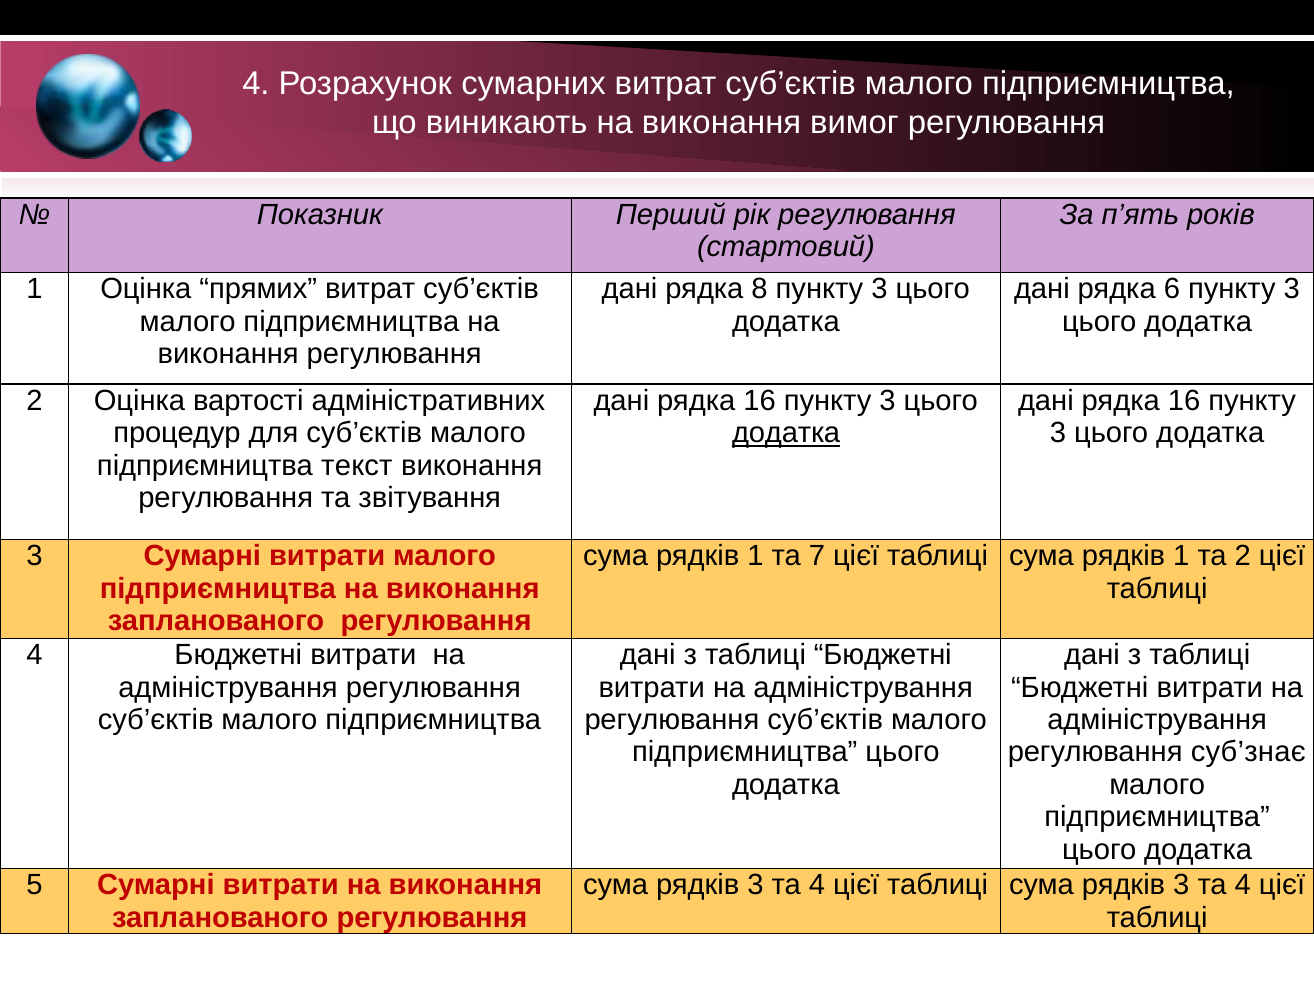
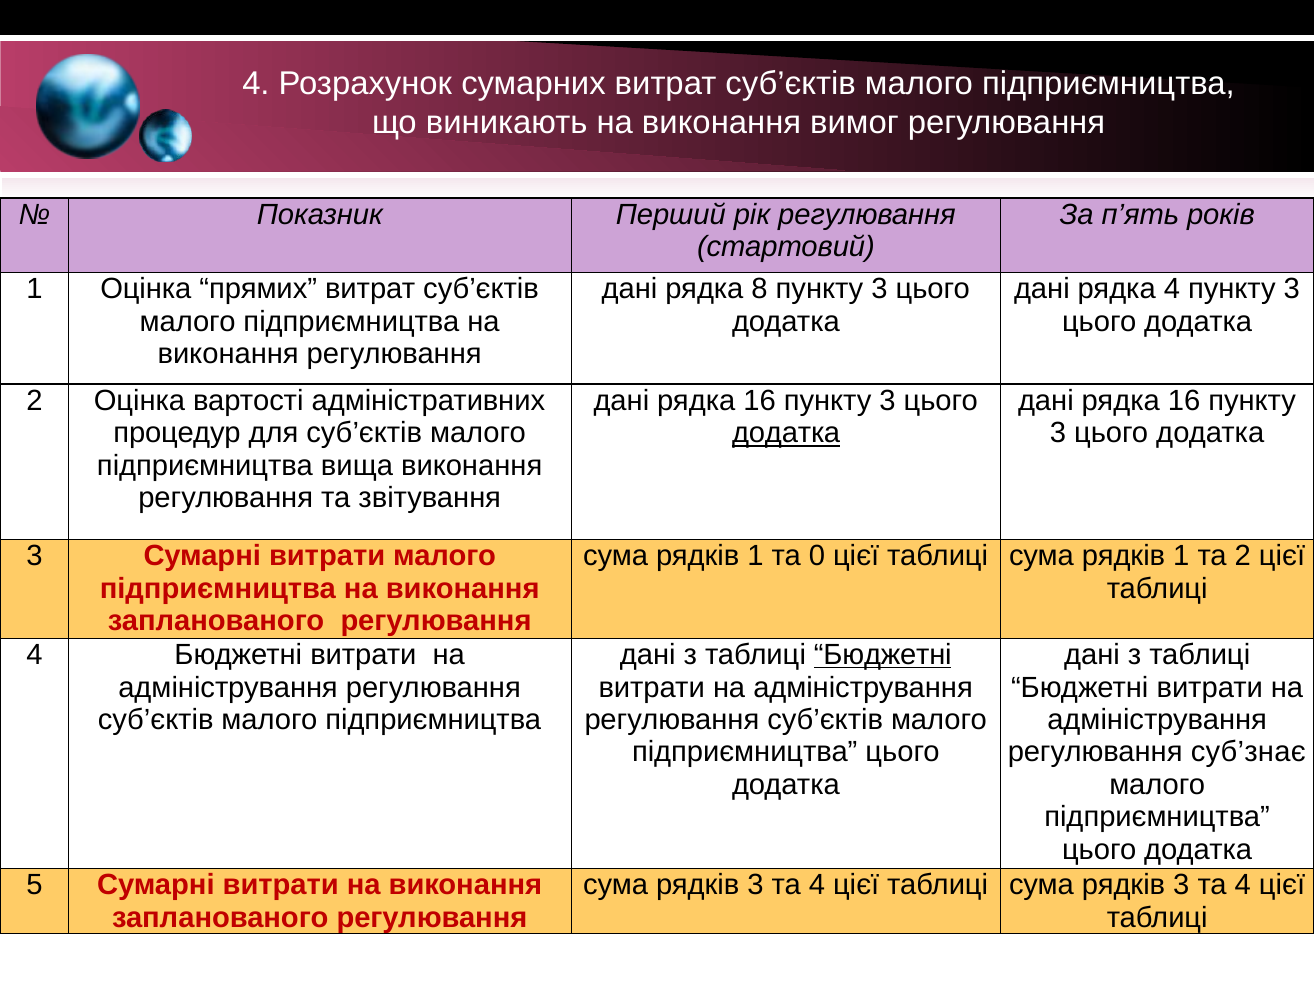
рядка 6: 6 -> 4
текст: текст -> вища
7: 7 -> 0
Бюджетні at (883, 655) underline: none -> present
